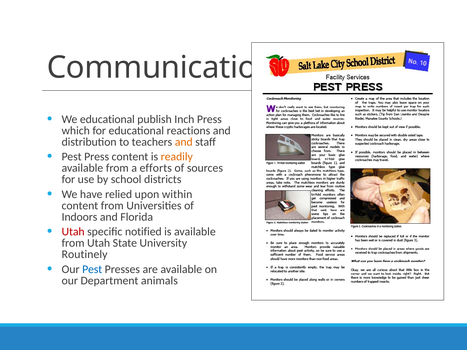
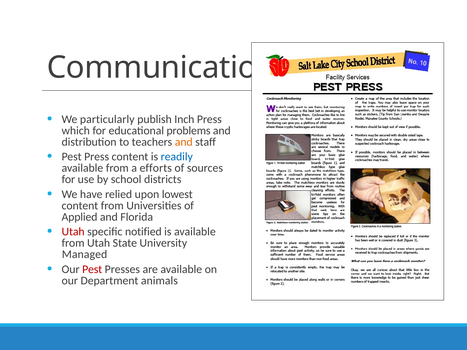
We educational: educational -> particularly
reactions: reactions -> problems
readily colour: orange -> blue
within: within -> lowest
Indoors: Indoors -> Applied
Routinely: Routinely -> Managed
Pest at (92, 269) colour: blue -> red
